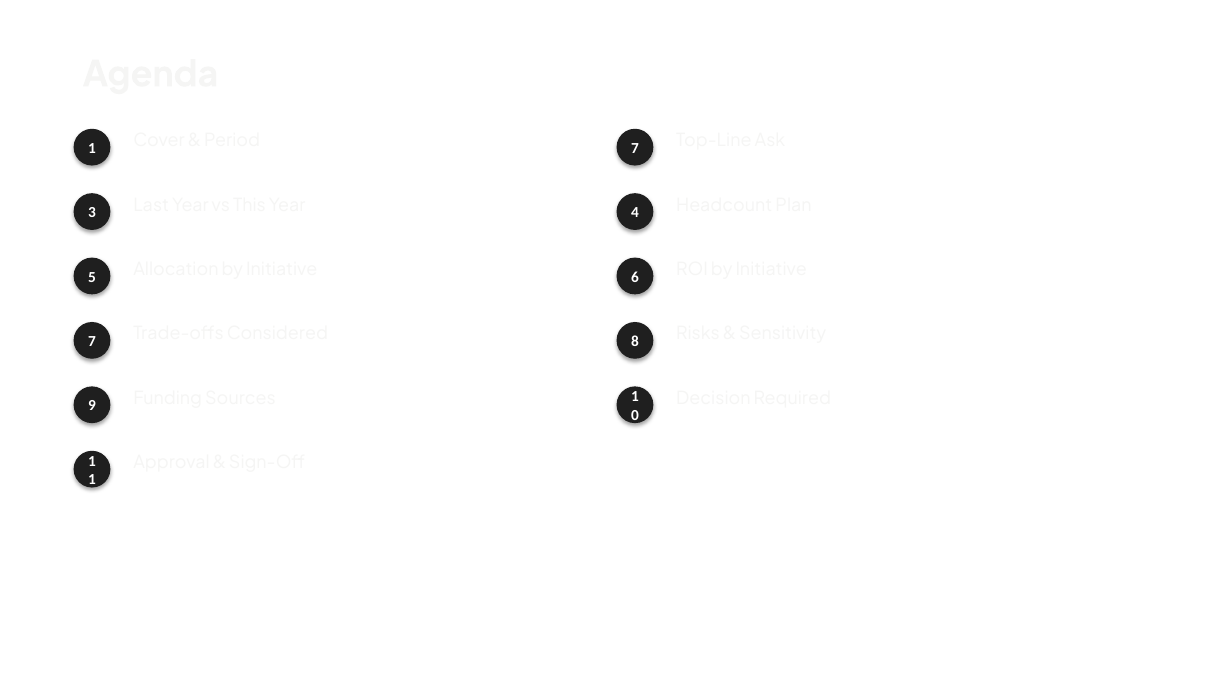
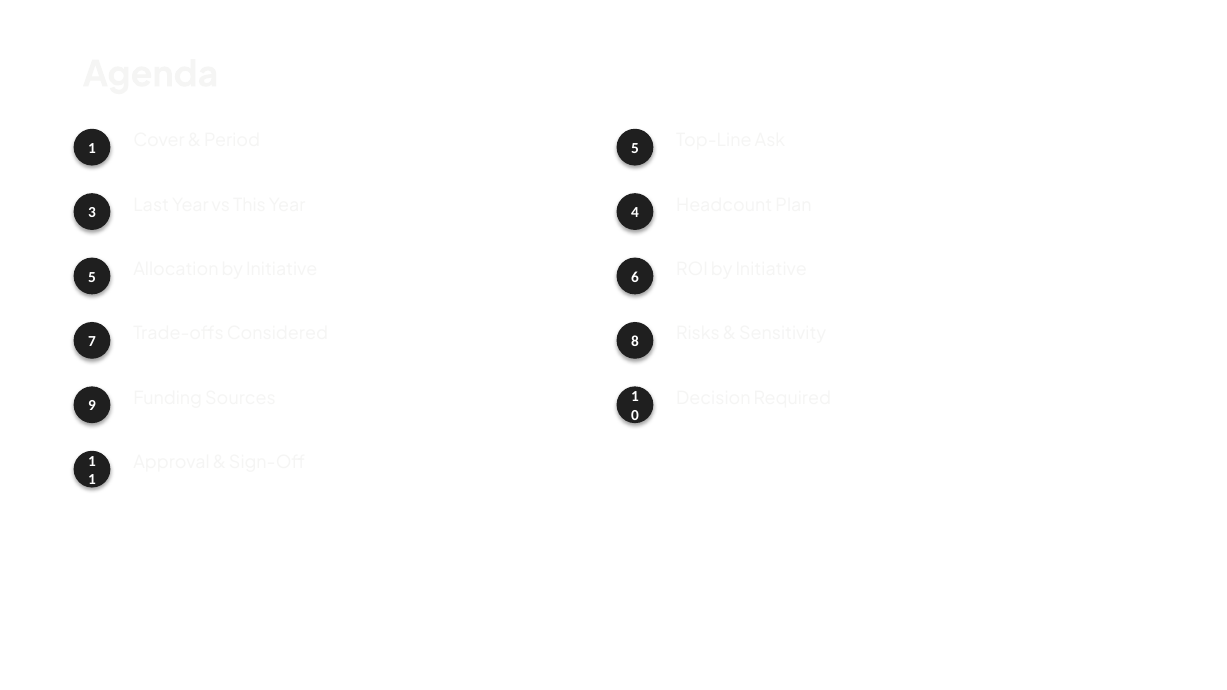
Period 7: 7 -> 5
